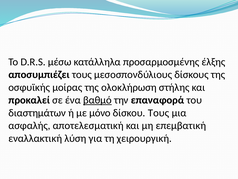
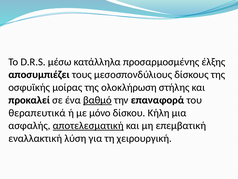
διαστημάτων: διαστημάτων -> θεραπευτικά
δίσκου Τους: Τους -> Κήλη
αποτελεσματική underline: none -> present
